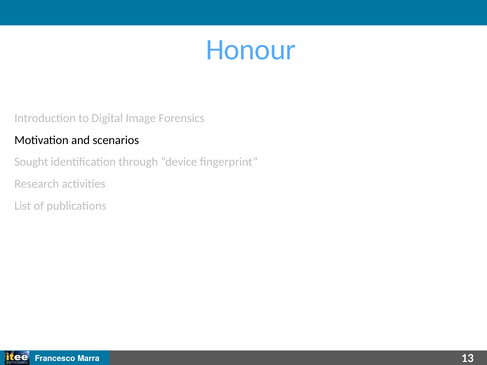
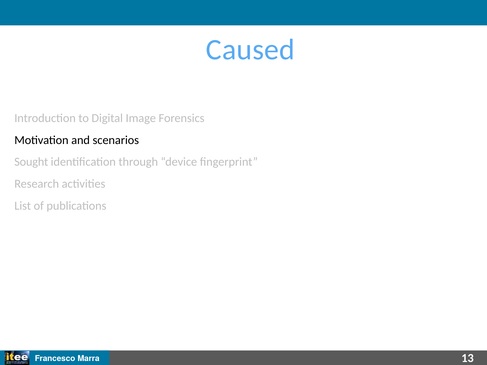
Honour: Honour -> Caused
